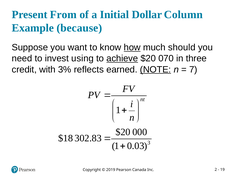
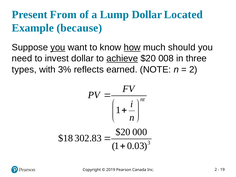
Initial: Initial -> Lump
Column: Column -> Located
you at (58, 47) underline: none -> present
invest using: using -> dollar
070: 070 -> 008
credit: credit -> types
NOTE underline: present -> none
7 at (193, 69): 7 -> 2
